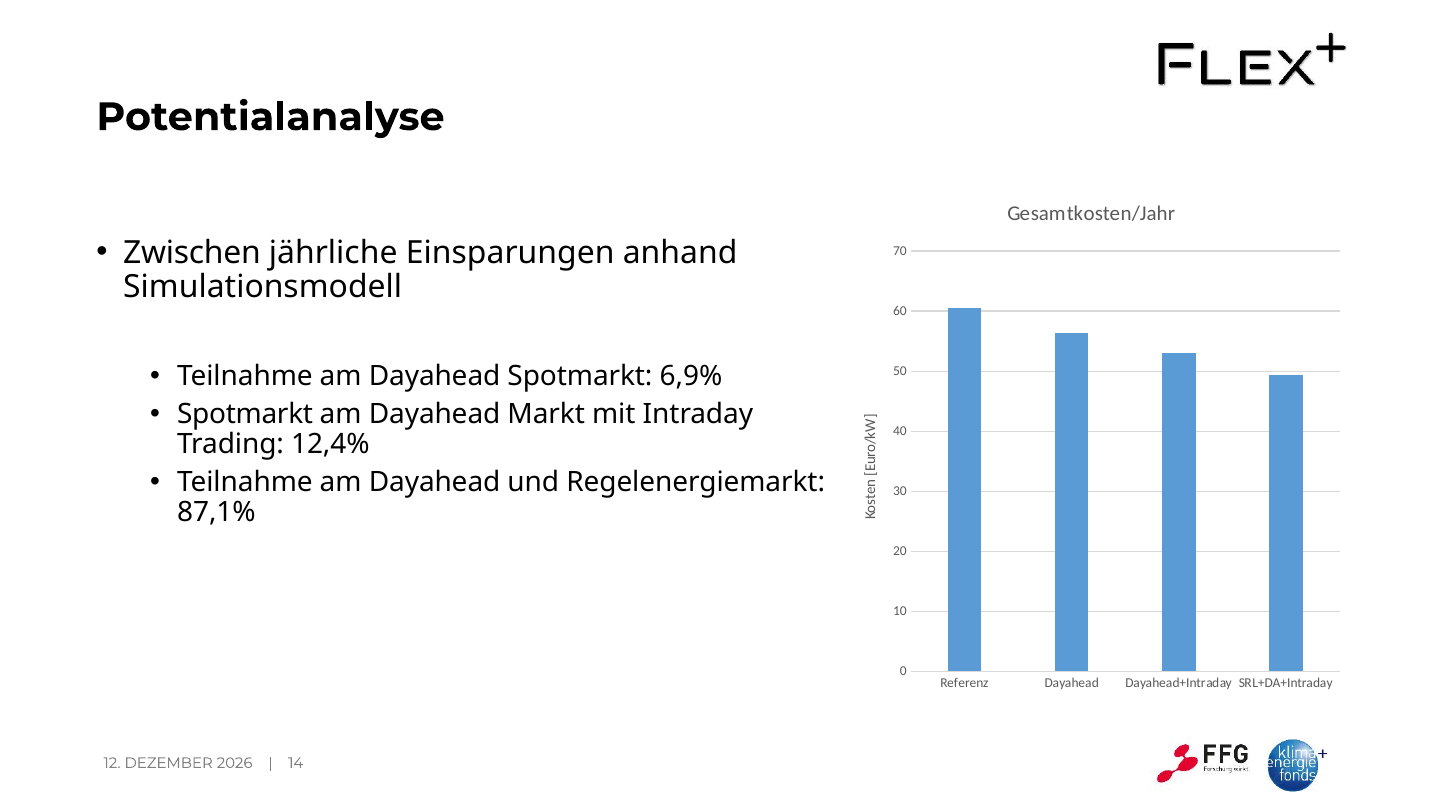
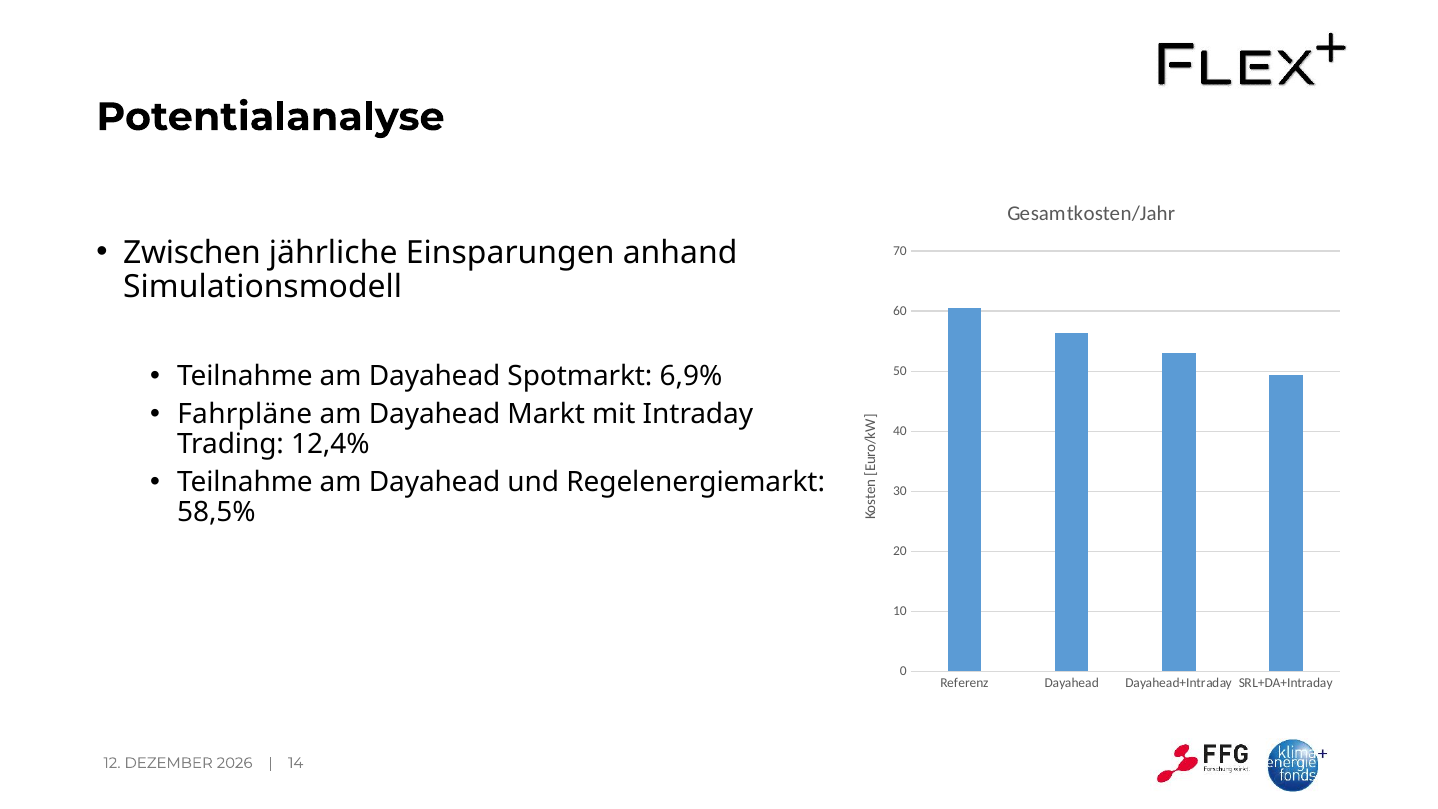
Spotmarkt at (245, 414): Spotmarkt -> Fahrpläne
87,1%: 87,1% -> 58,5%
